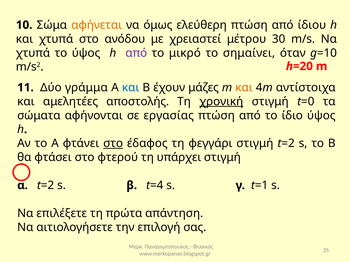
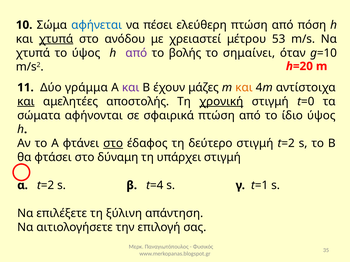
αφήνεται colour: orange -> blue
όμως: όμως -> πέσει
ίδιου: ίδιου -> πόση
χτυπά at (56, 39) underline: none -> present
30: 30 -> 53
μικρό: μικρό -> βολής
και at (131, 88) colour: blue -> purple
και at (26, 102) underline: none -> present
εργασίας: εργασίας -> σφαιρικά
φεγγάρι: φεγγάρι -> δεύτερο
φτερού: φτερού -> δύναμη
πρώτα: πρώτα -> ξύλινη
